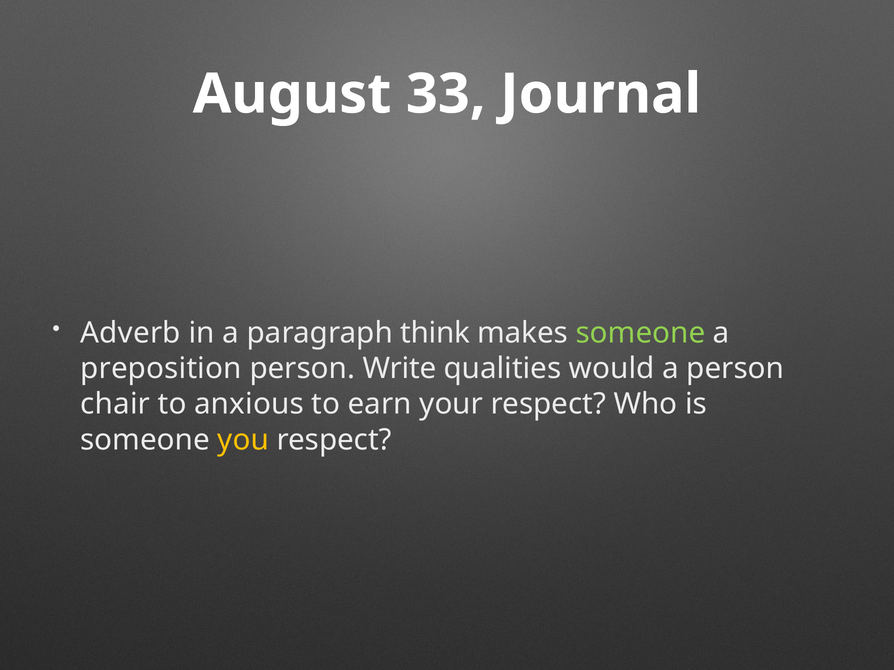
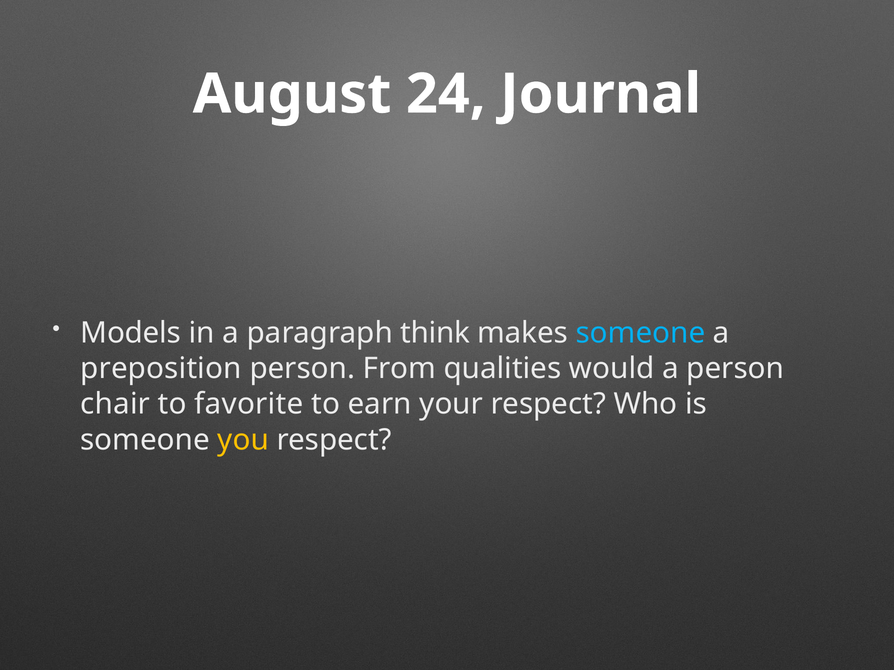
33: 33 -> 24
Adverb: Adverb -> Models
someone at (641, 333) colour: light green -> light blue
Write: Write -> From
anxious: anxious -> favorite
